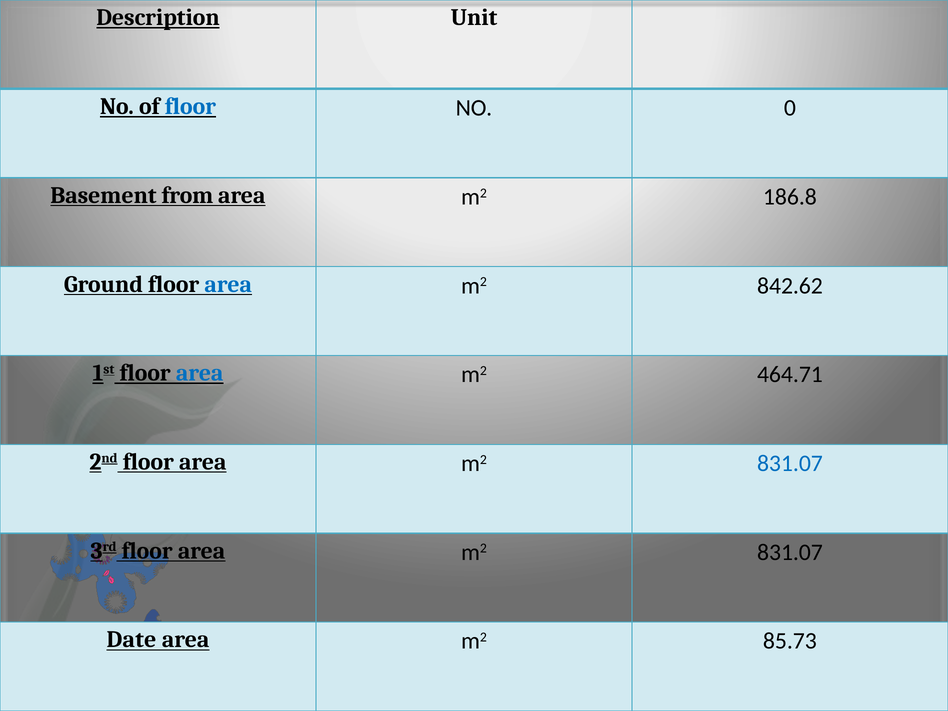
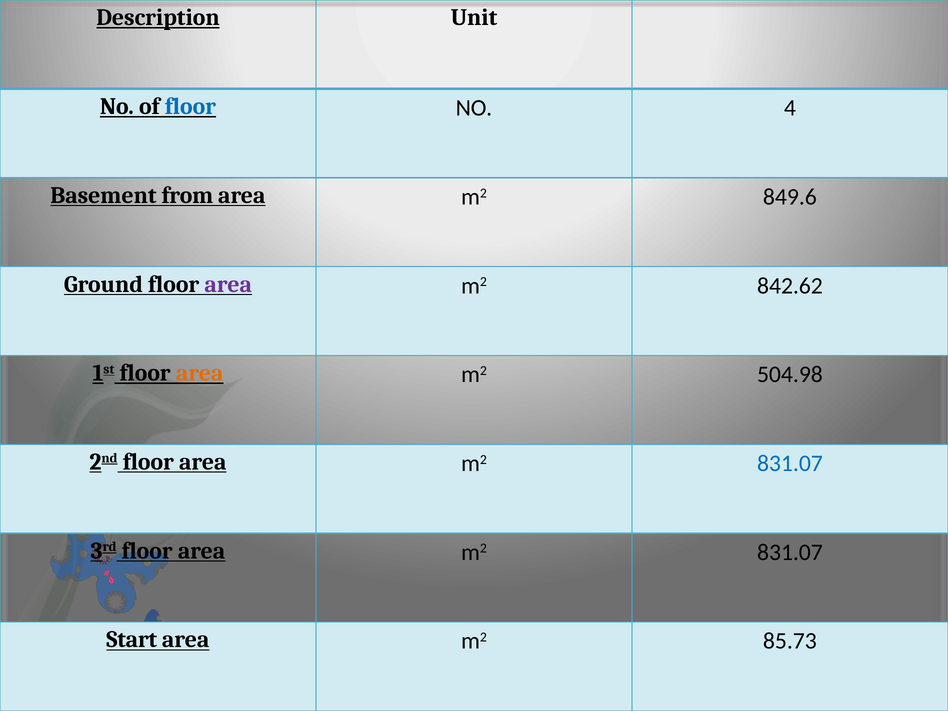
0: 0 -> 4
186.8: 186.8 -> 849.6
area at (228, 284) colour: blue -> purple
area at (200, 373) colour: blue -> orange
464.71: 464.71 -> 504.98
Date: Date -> Start
